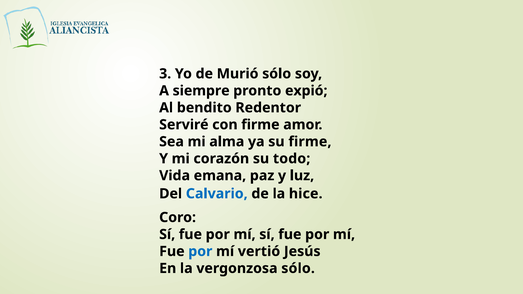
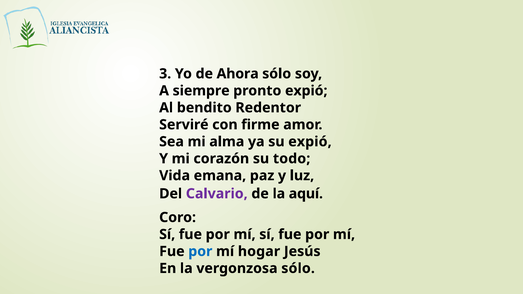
Murió: Murió -> Ahora
su firme: firme -> expió
Calvario colour: blue -> purple
hice: hice -> aquí
vertió: vertió -> hogar
